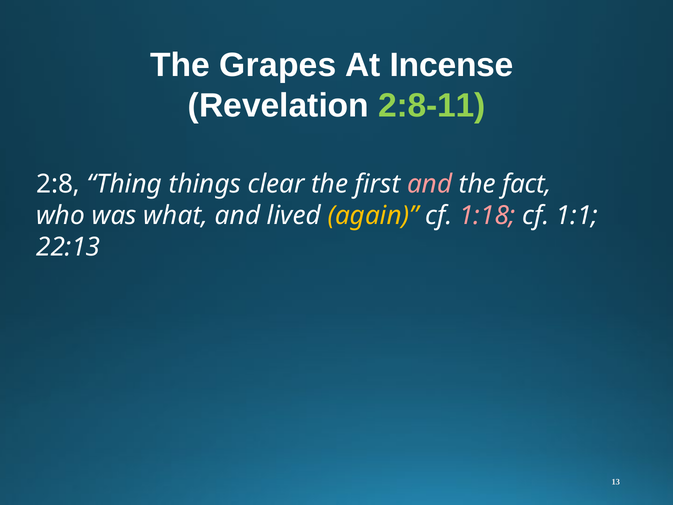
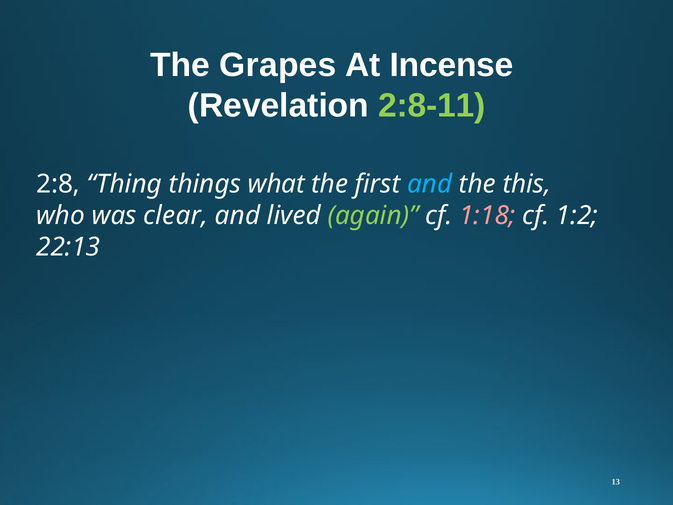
clear: clear -> what
and at (430, 184) colour: pink -> light blue
fact: fact -> this
what: what -> clear
again colour: yellow -> light green
1:1: 1:1 -> 1:2
